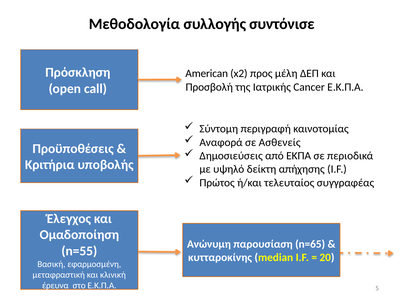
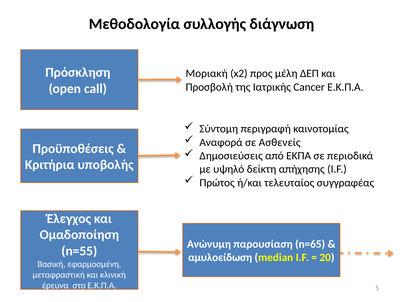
συντόνισε: συντόνισε -> διάγνωση
American: American -> Μοριακή
κυτταροκίνης: κυτταροκίνης -> αμυλοείδωση
